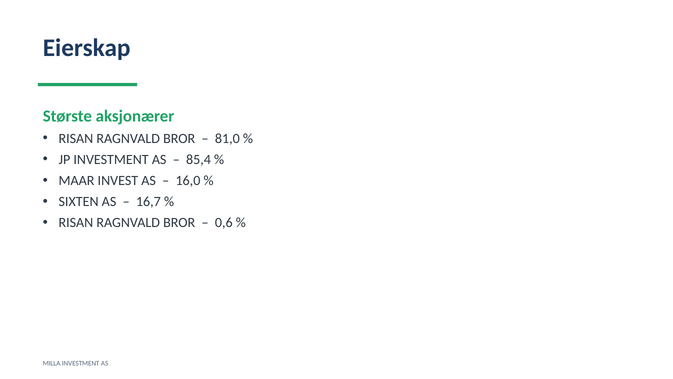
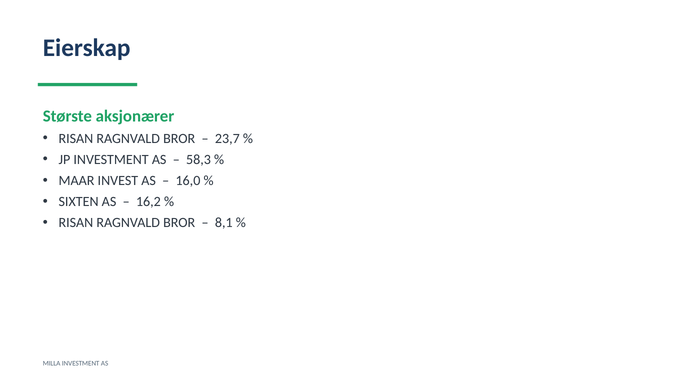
81,0: 81,0 -> 23,7
85,4: 85,4 -> 58,3
16,7: 16,7 -> 16,2
0,6: 0,6 -> 8,1
